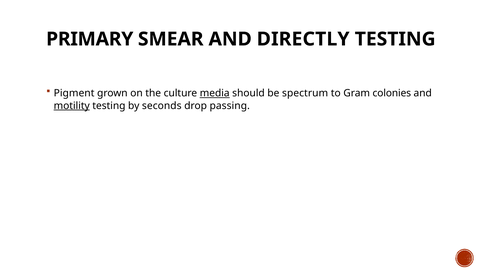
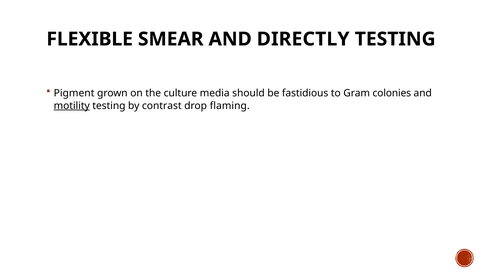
PRIMARY: PRIMARY -> FLEXIBLE
media underline: present -> none
spectrum: spectrum -> fastidious
seconds: seconds -> contrast
passing: passing -> flaming
